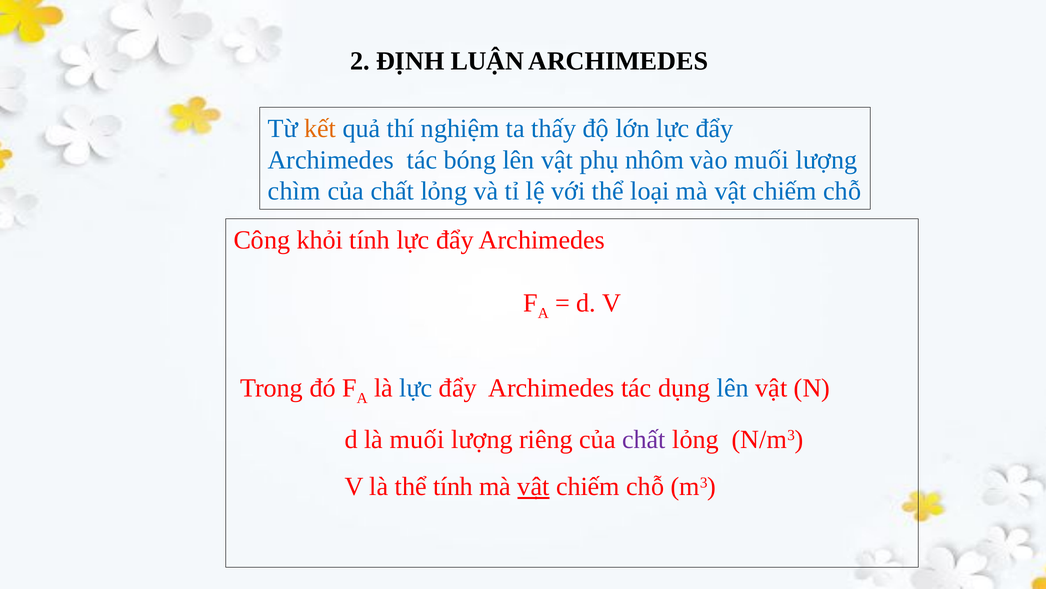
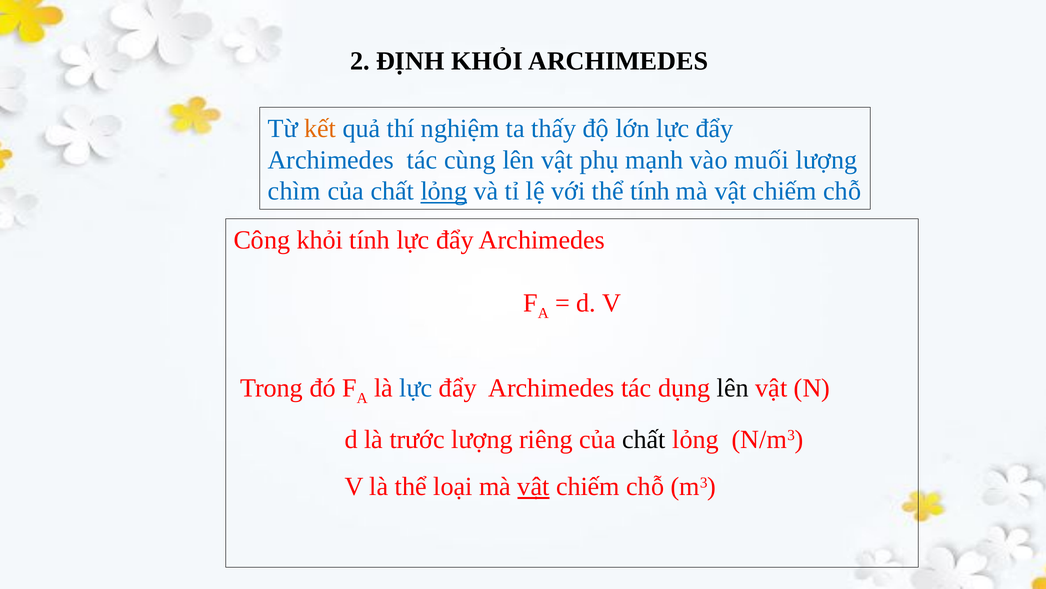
ĐỊNH LUẬN: LUẬN -> KHỎI
bóng: bóng -> cùng
nhôm: nhôm -> mạnh
lỏng at (444, 191) underline: none -> present
thể loại: loại -> tính
lên at (733, 388) colour: blue -> black
là muối: muối -> trước
chất at (644, 439) colour: purple -> black
thể tính: tính -> loại
